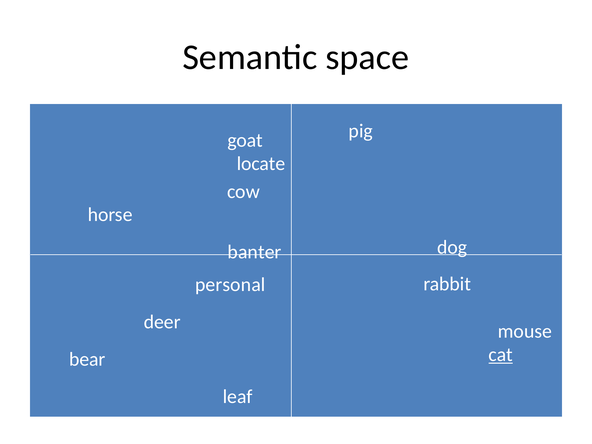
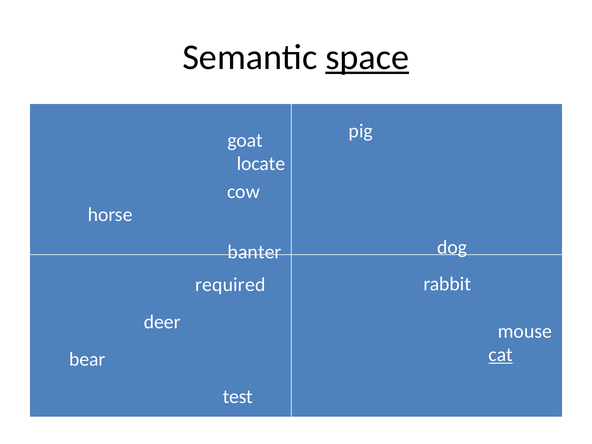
space underline: none -> present
personal: personal -> required
leaf: leaf -> test
